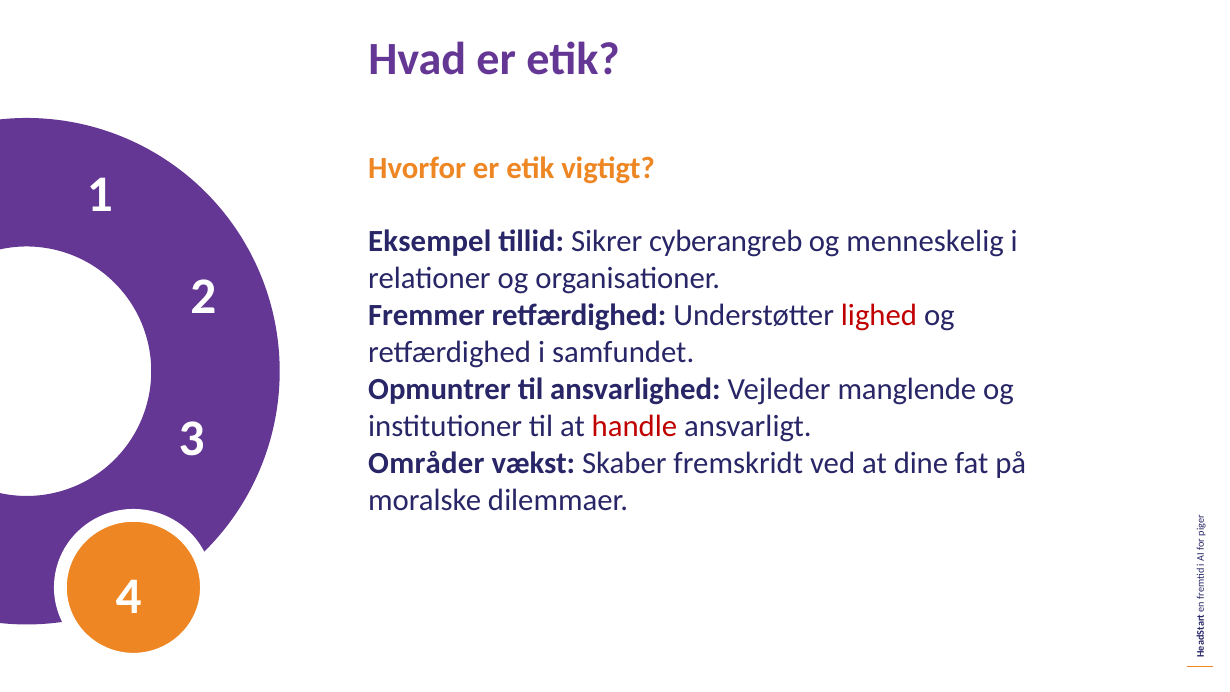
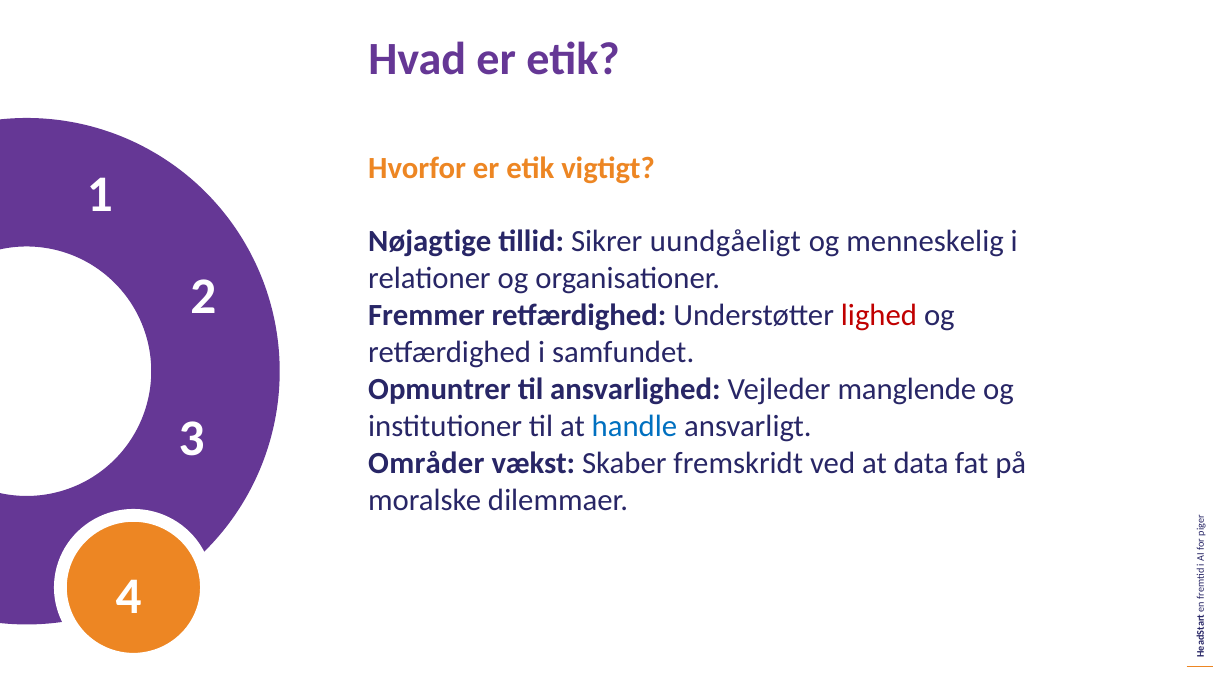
Eksempel: Eksempel -> Nøjagtige
cyberangreb: cyberangreb -> uundgåeligt
handle colour: red -> blue
dine: dine -> data
